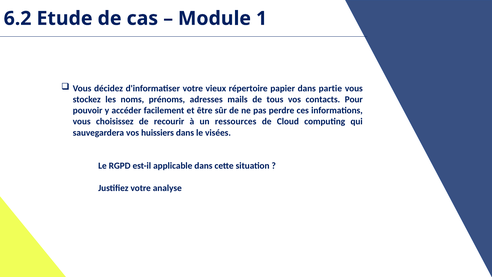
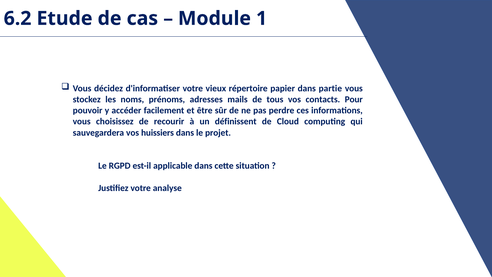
ressources: ressources -> définissent
visées: visées -> projet
